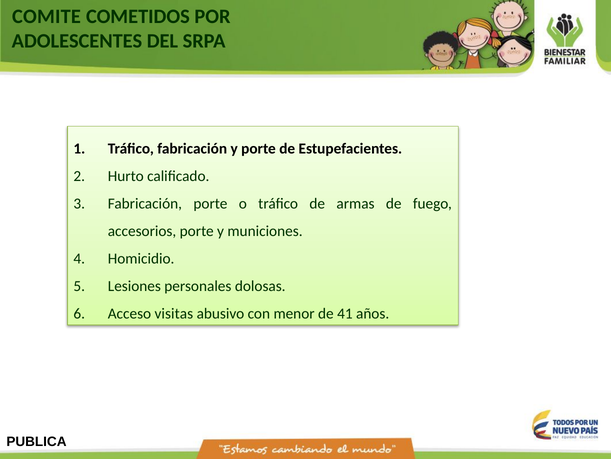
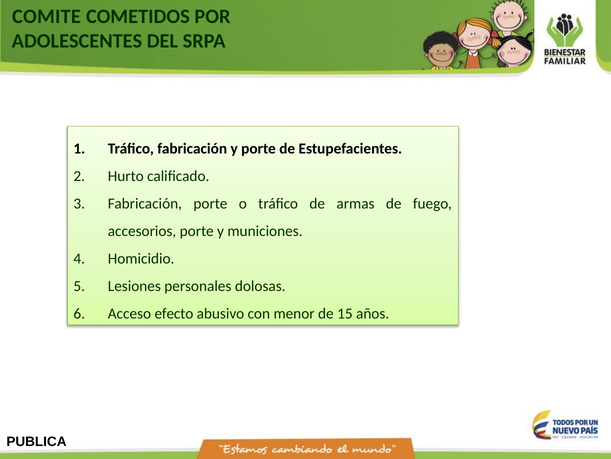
visitas: visitas -> efecto
41: 41 -> 15
